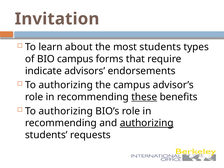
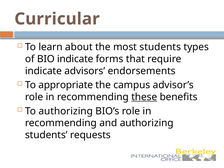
Invitation: Invitation -> Curricular
BIO campus: campus -> indicate
authorizing at (66, 85): authorizing -> appropriate
authorizing at (147, 123) underline: present -> none
